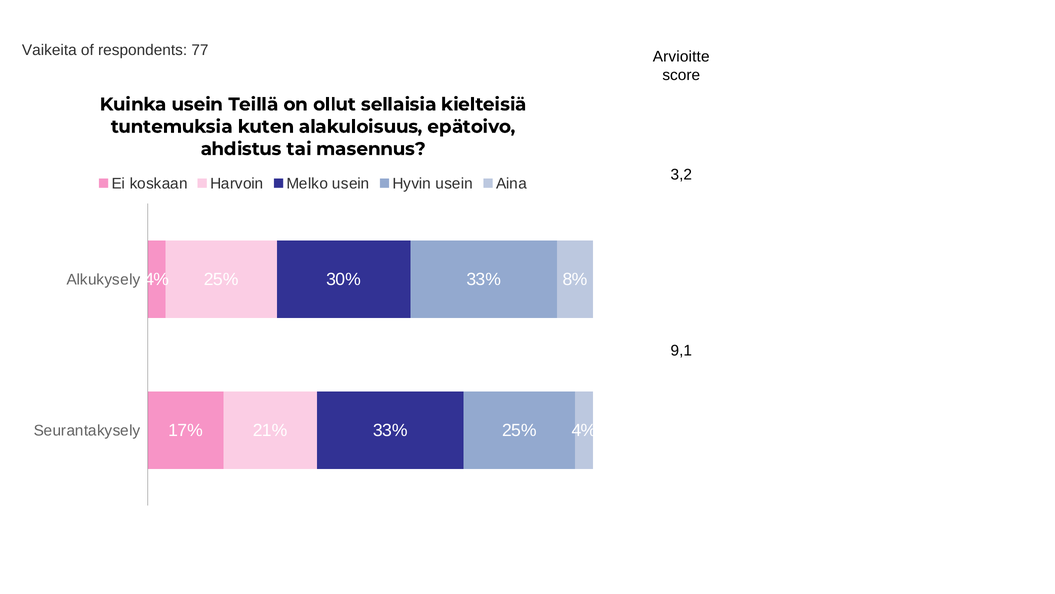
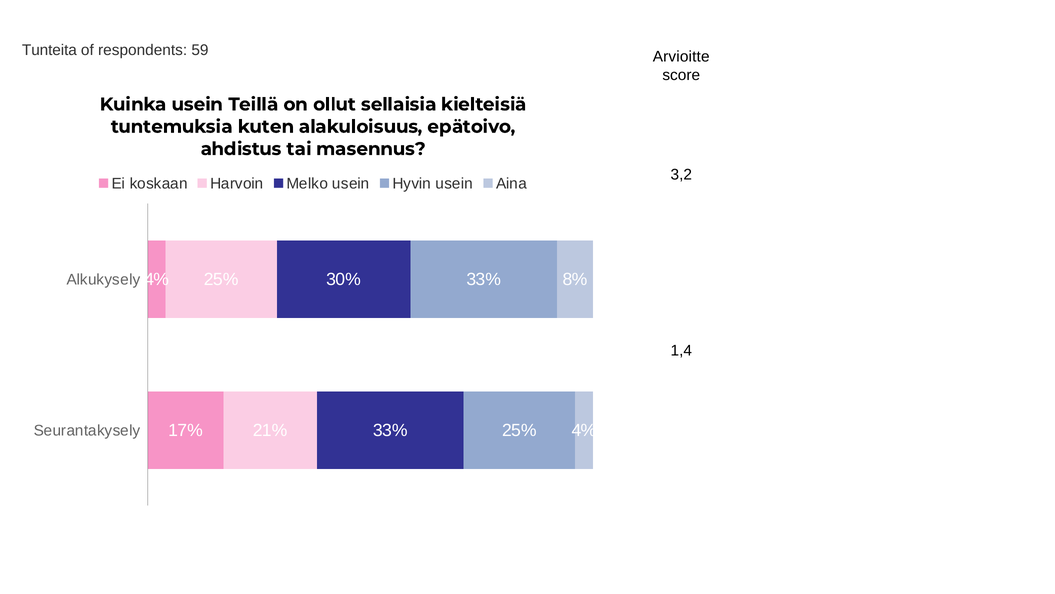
Vaikeita: Vaikeita -> Tunteita
77: 77 -> 59
9,1: 9,1 -> 1,4
